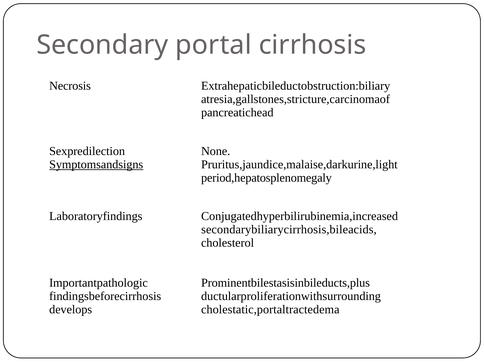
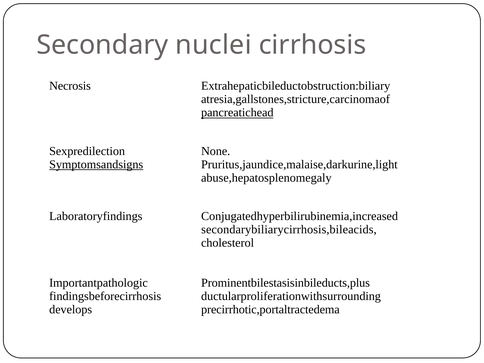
portal: portal -> nuclei
pancreatichead underline: none -> present
period,hepatosplenomegaly: period,hepatosplenomegaly -> abuse,hepatosplenomegaly
cholestatic,portaltractedema: cholestatic,portaltractedema -> precirrhotic,portaltractedema
